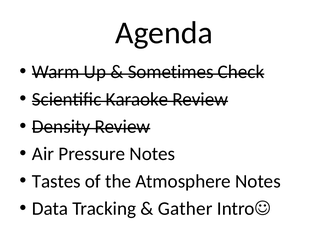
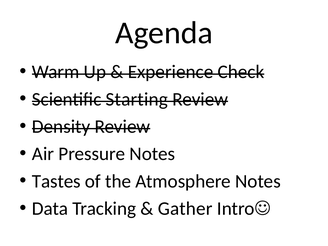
Sometimes: Sometimes -> Experience
Karaoke: Karaoke -> Starting
